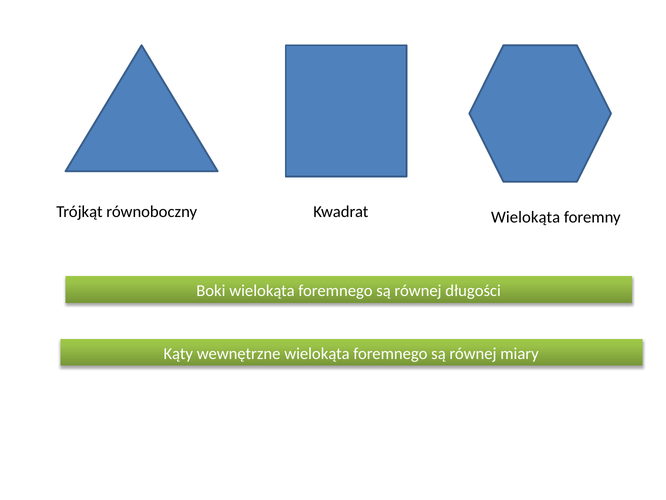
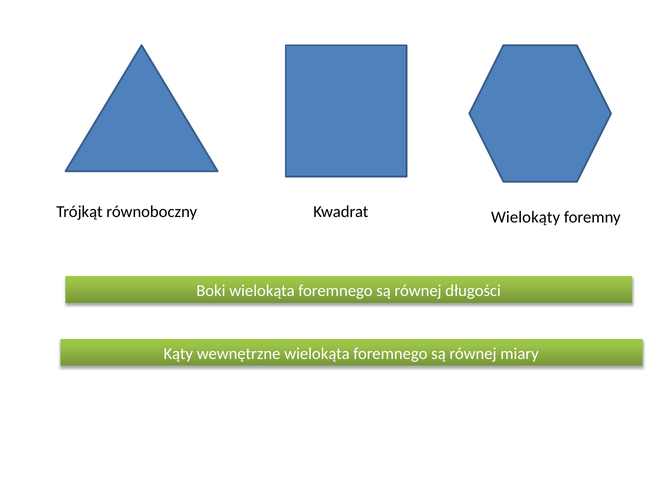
Kwadrat Wielokąta: Wielokąta -> Wielokąty
